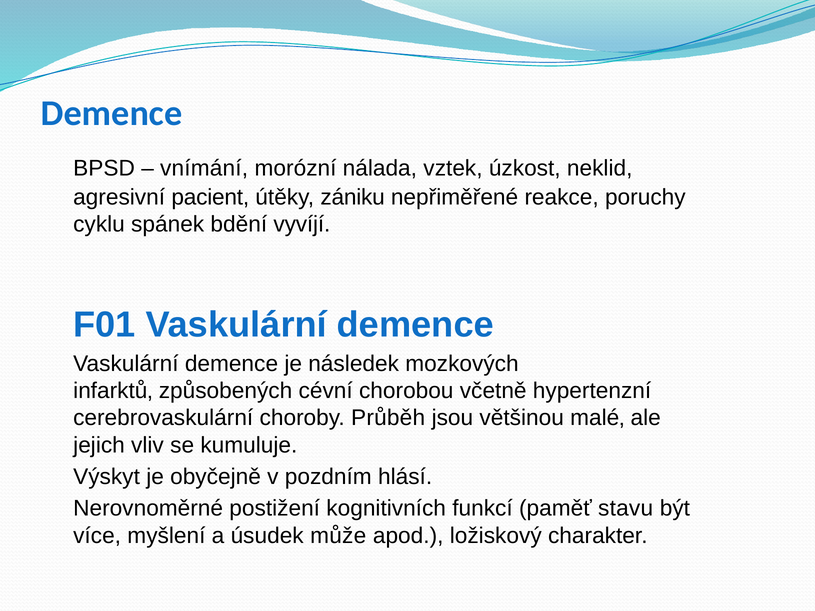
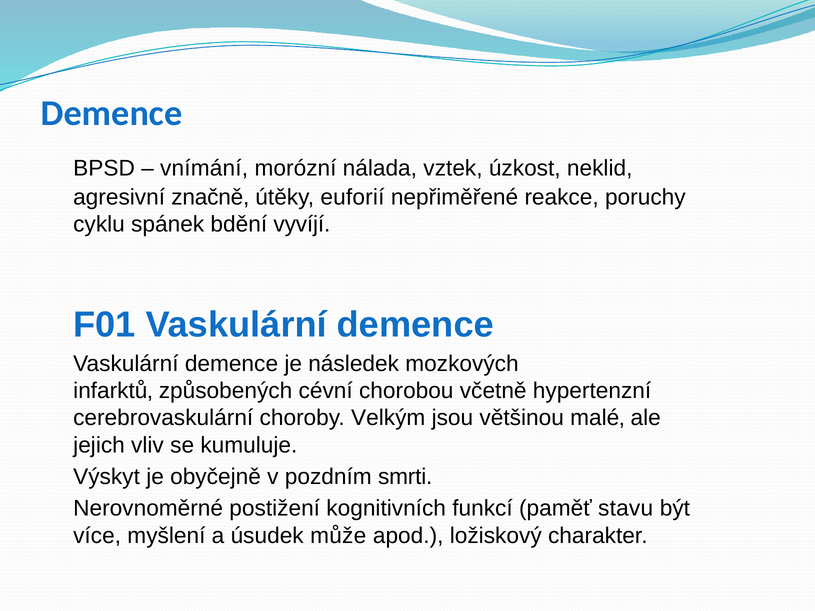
pacient: pacient -> značně
zániku: zániku -> euforií
Průběh: Průběh -> Velkým
hlásí: hlásí -> smrti
